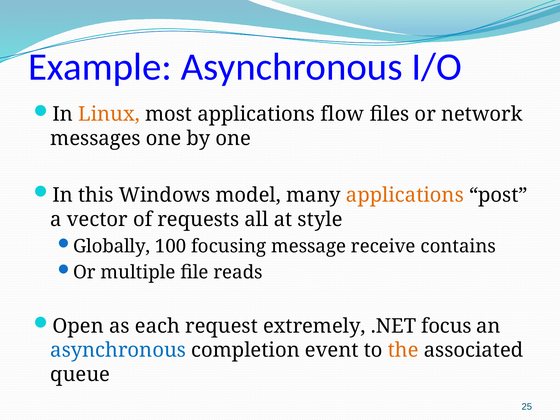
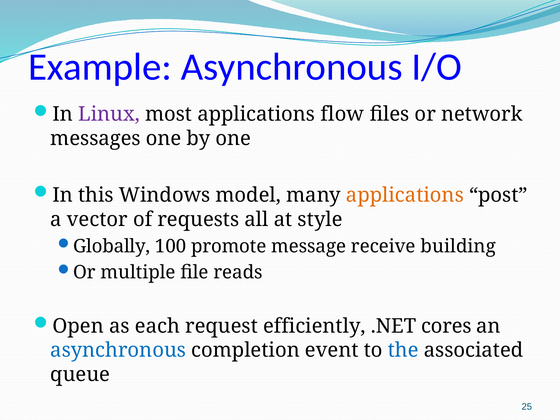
Linux colour: orange -> purple
focusing: focusing -> promote
contains: contains -> building
extremely: extremely -> efficiently
focus: focus -> cores
the colour: orange -> blue
